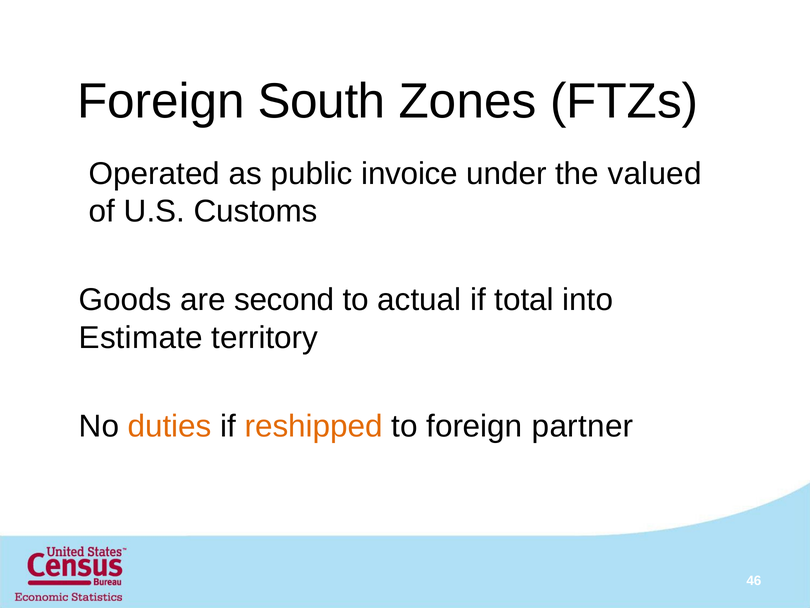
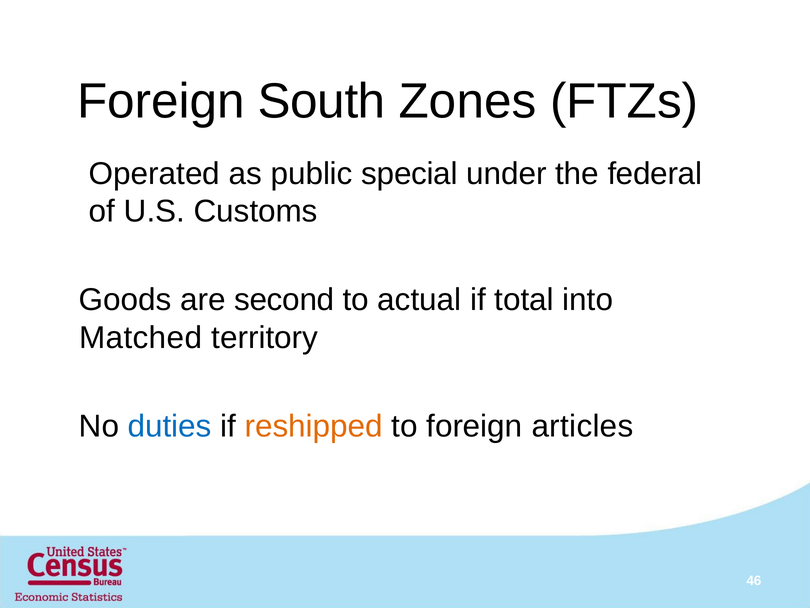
invoice: invoice -> special
valued: valued -> federal
Estimate: Estimate -> Matched
duties colour: orange -> blue
partner: partner -> articles
